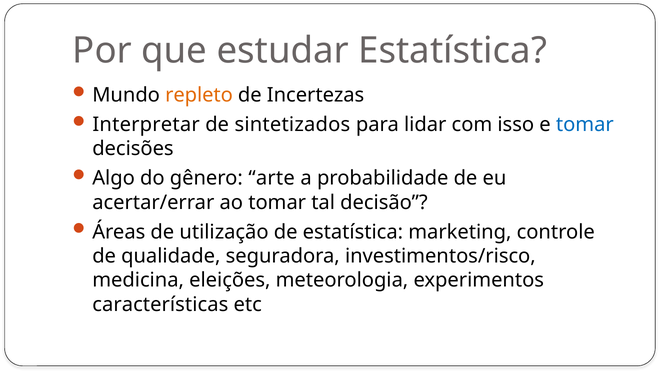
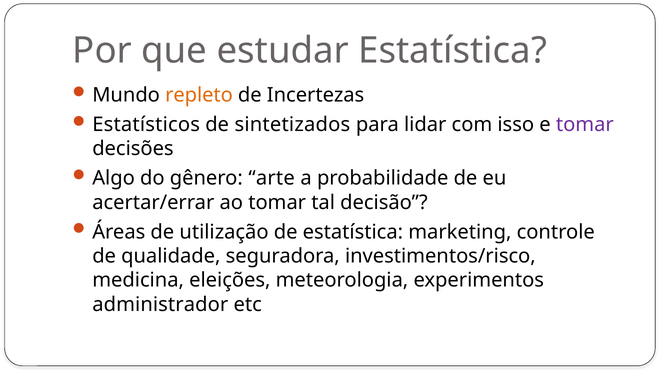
Interpretar: Interpretar -> Estatísticos
tomar at (585, 125) colour: blue -> purple
características: características -> administrador
